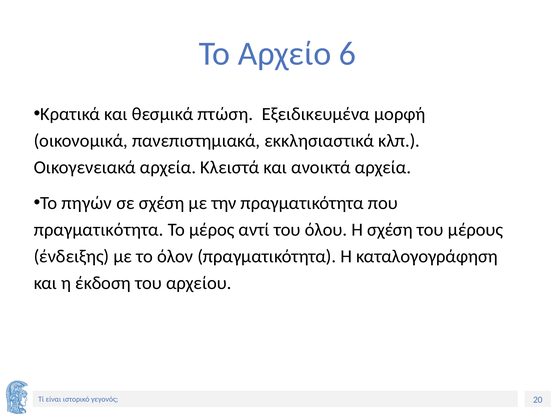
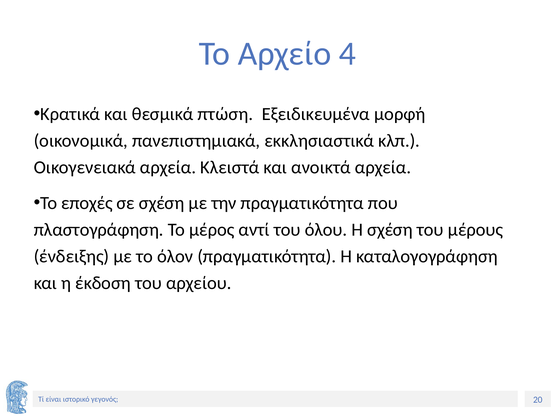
6: 6 -> 4
πηγών: πηγών -> εποχές
πραγματικότητα at (99, 230): πραγματικότητα -> πλαστογράφηση
